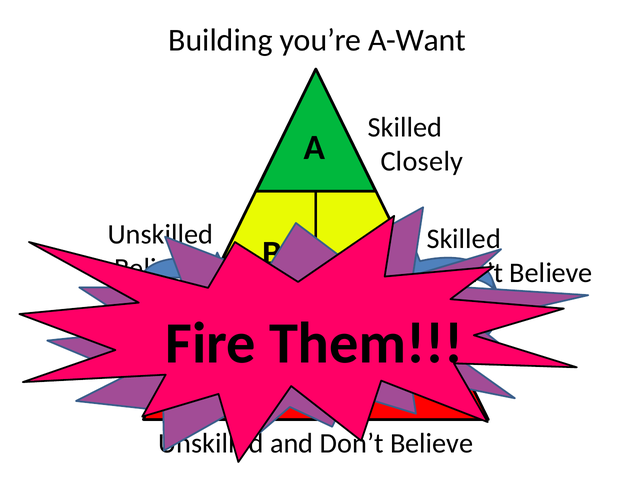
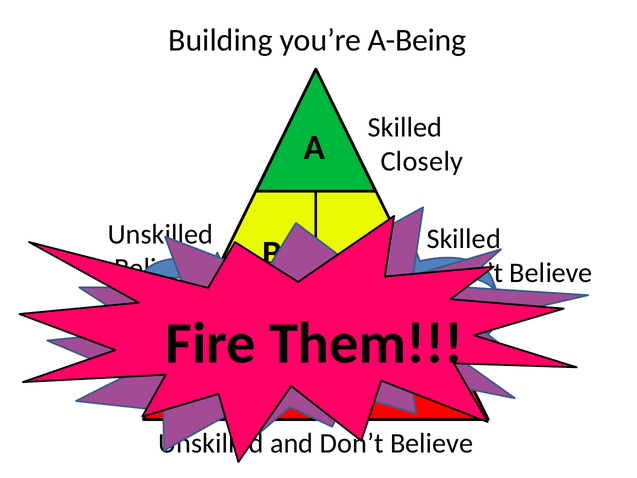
A-Want: A-Want -> A-Being
